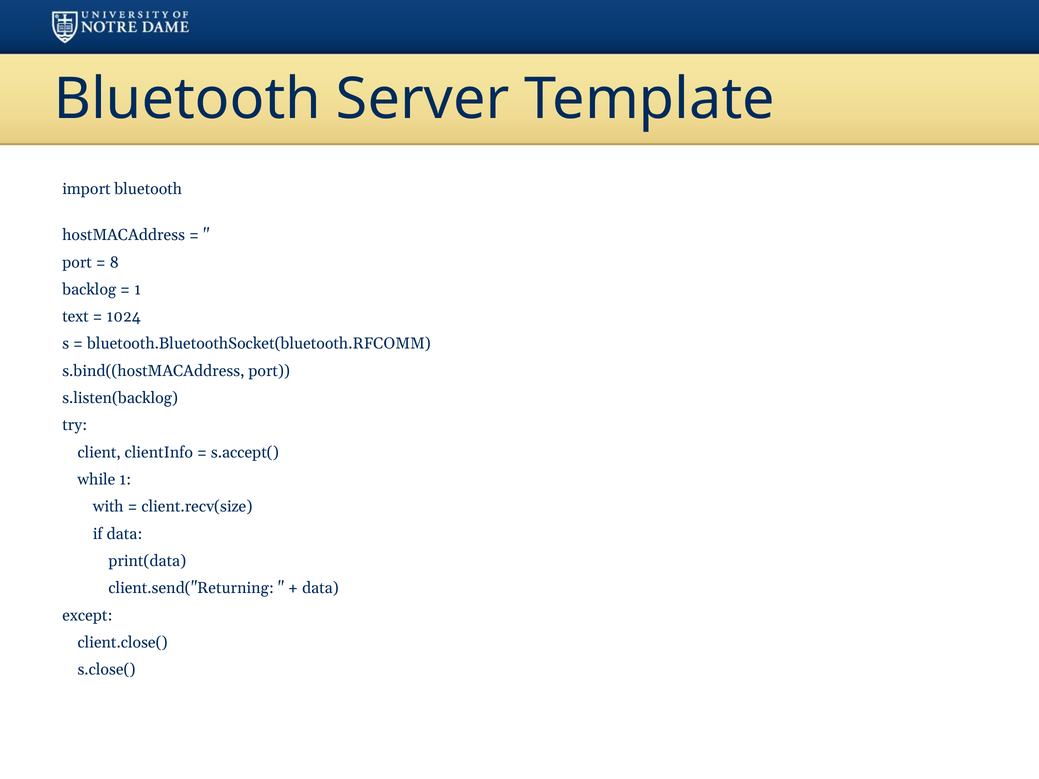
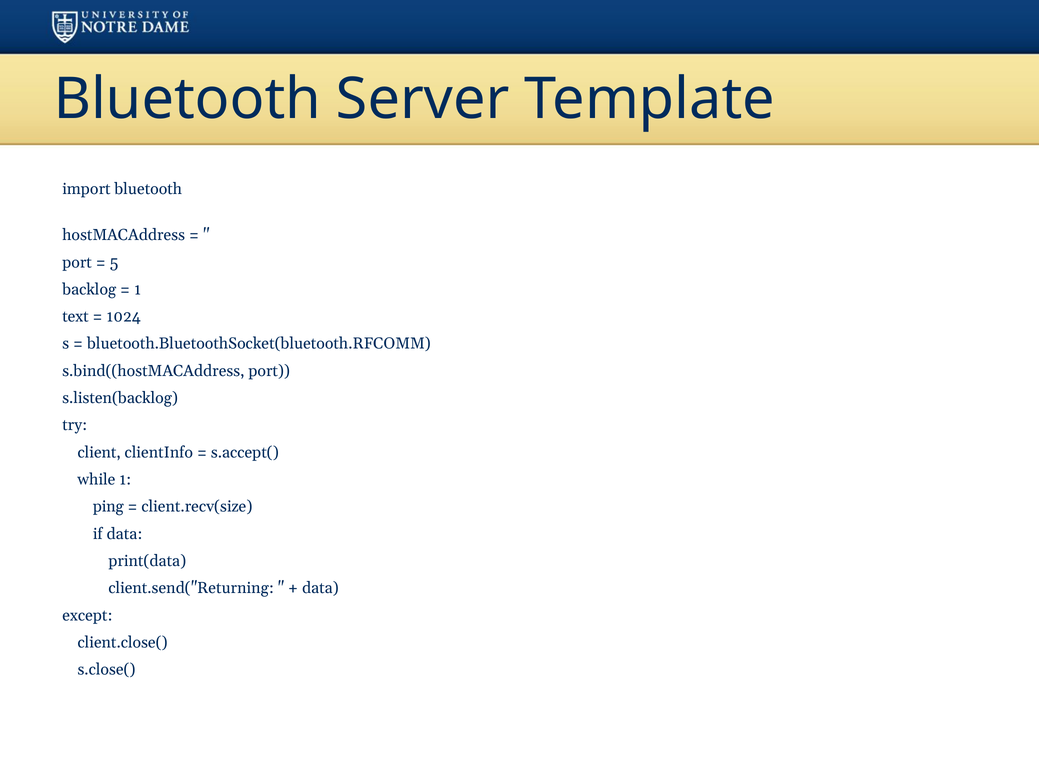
8: 8 -> 5
with: with -> ping
